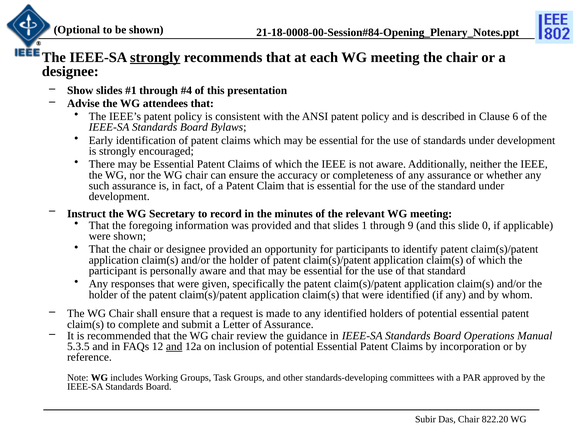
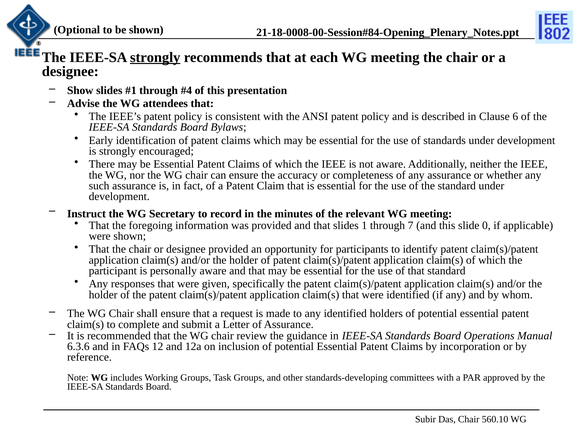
9: 9 -> 7
5.3.5: 5.3.5 -> 6.3.6
and at (174, 346) underline: present -> none
822.20: 822.20 -> 560.10
